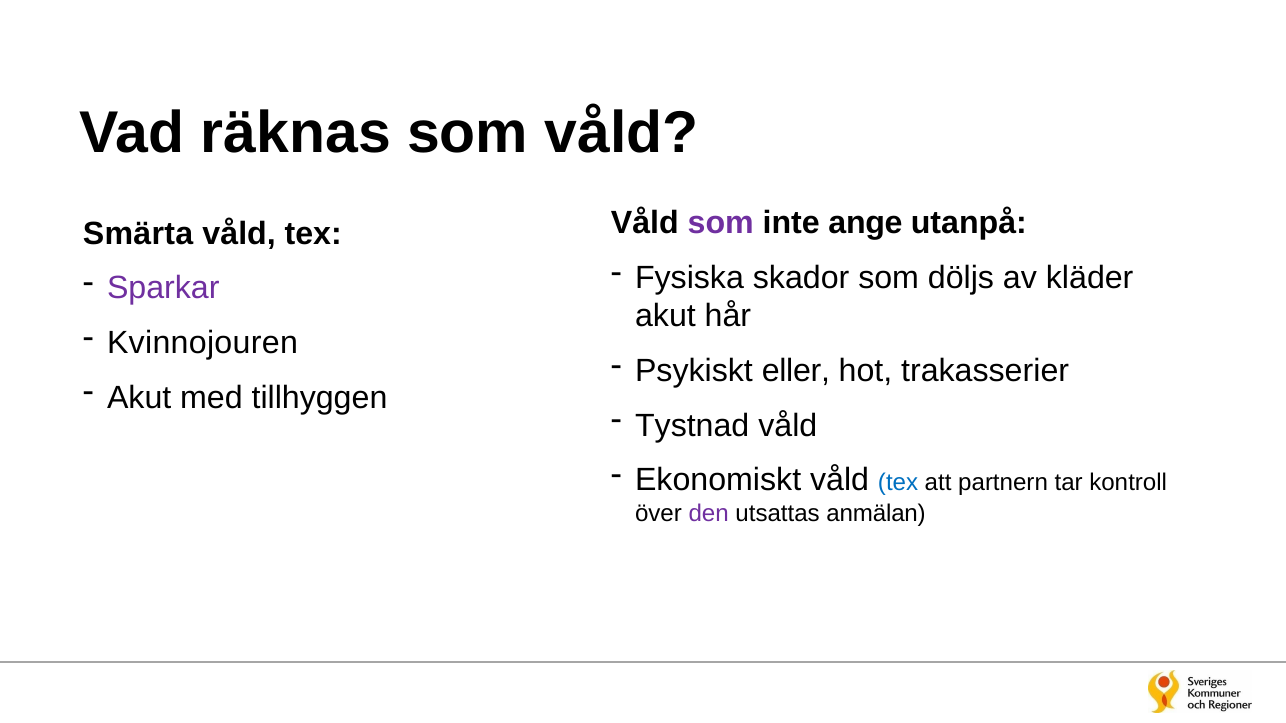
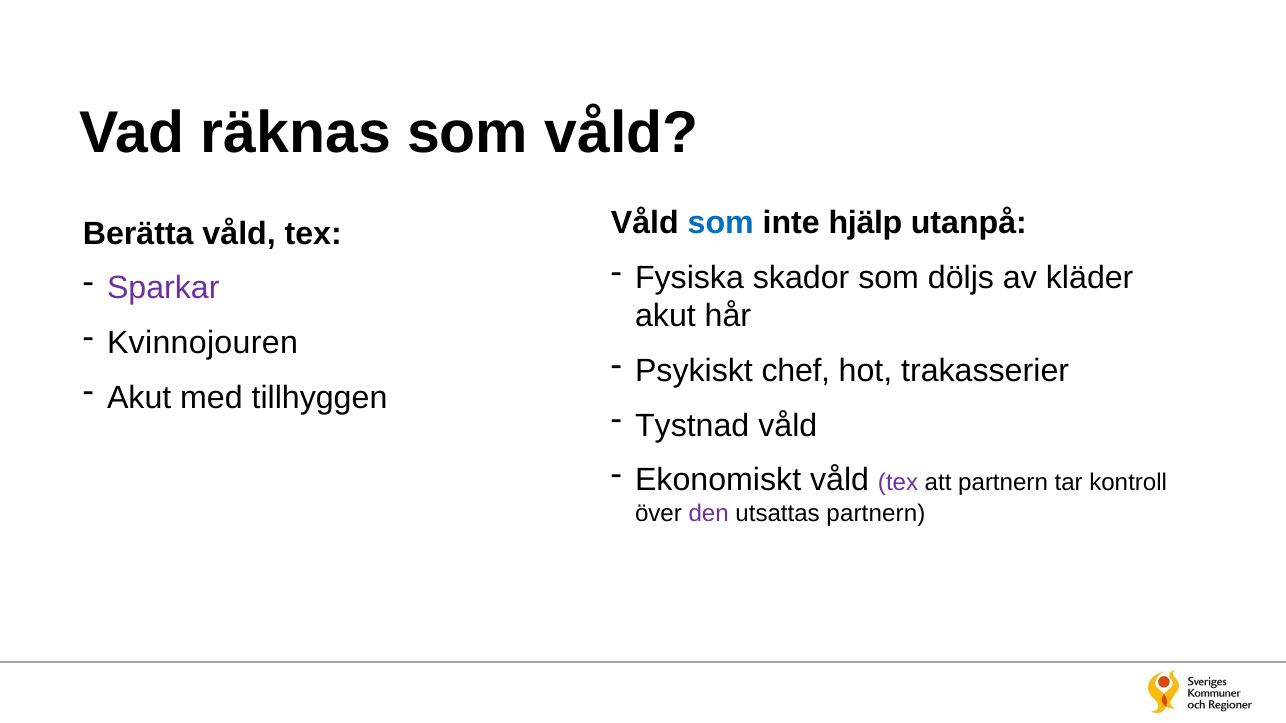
som at (721, 223) colour: purple -> blue
ange: ange -> hjälp
Smärta: Smärta -> Berätta
eller: eller -> chef
tex at (898, 483) colour: blue -> purple
utsattas anmälan: anmälan -> partnern
